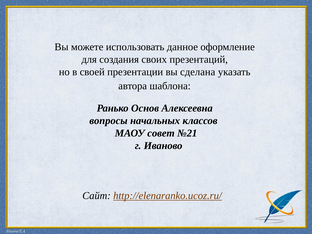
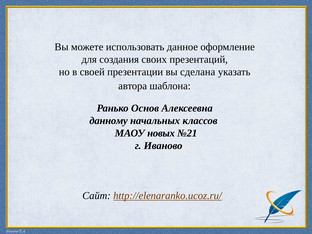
вопросы: вопросы -> данному
совет: совет -> новых
